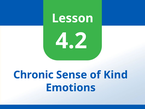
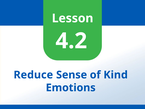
Chronic: Chronic -> Reduce
